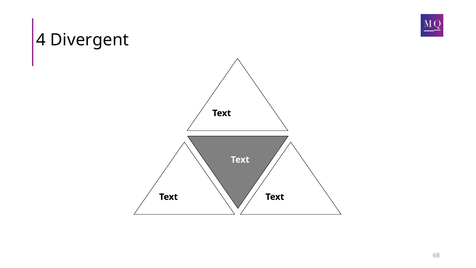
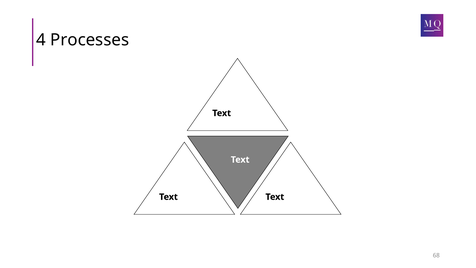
Divergent: Divergent -> Processes
